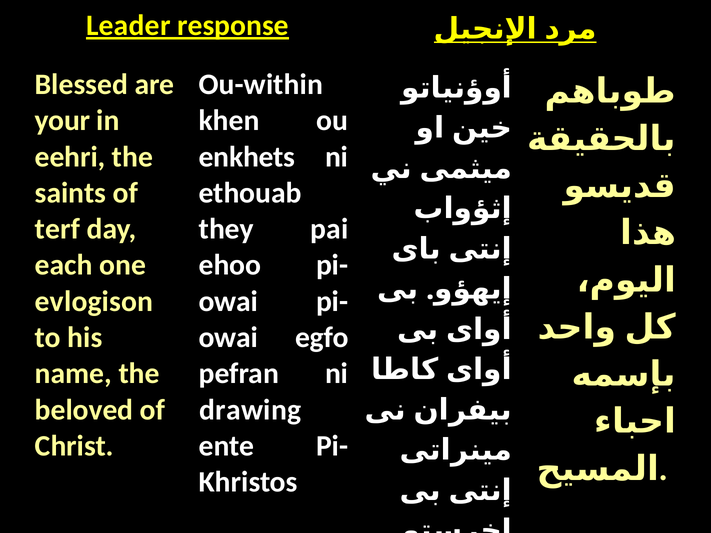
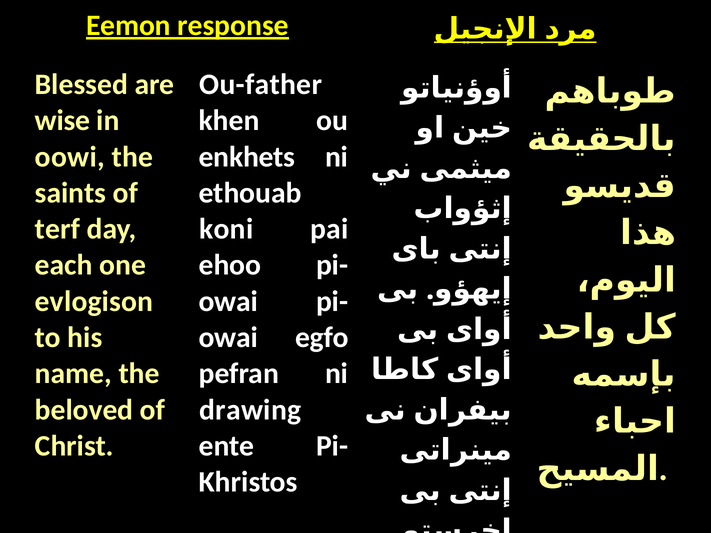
Leader: Leader -> Eemon
Ou-within: Ou-within -> Ou-father
your: your -> wise
eehri: eehri -> oowi
they: they -> koni
